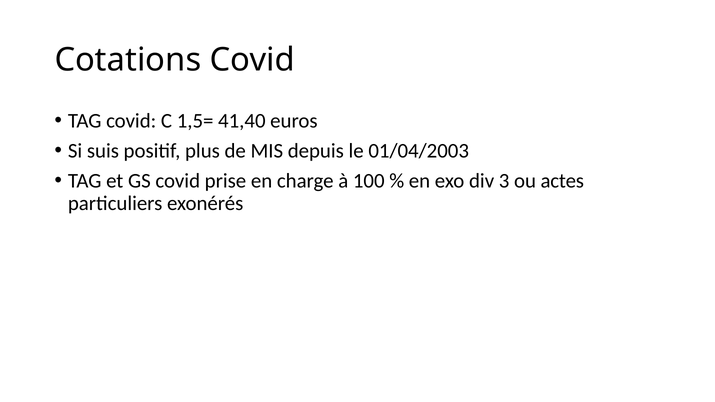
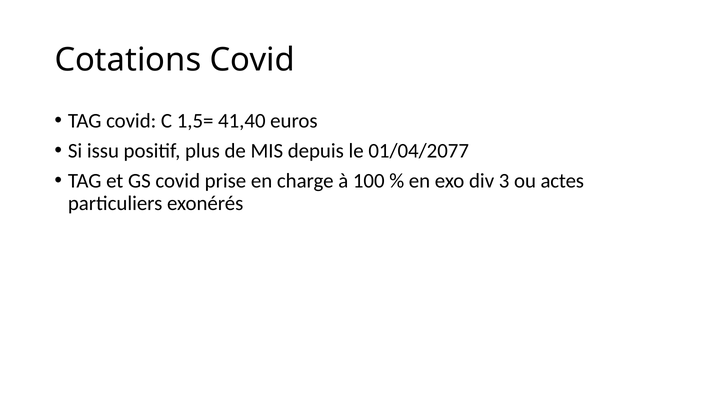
suis: suis -> issu
01/04/2003: 01/04/2003 -> 01/04/2077
